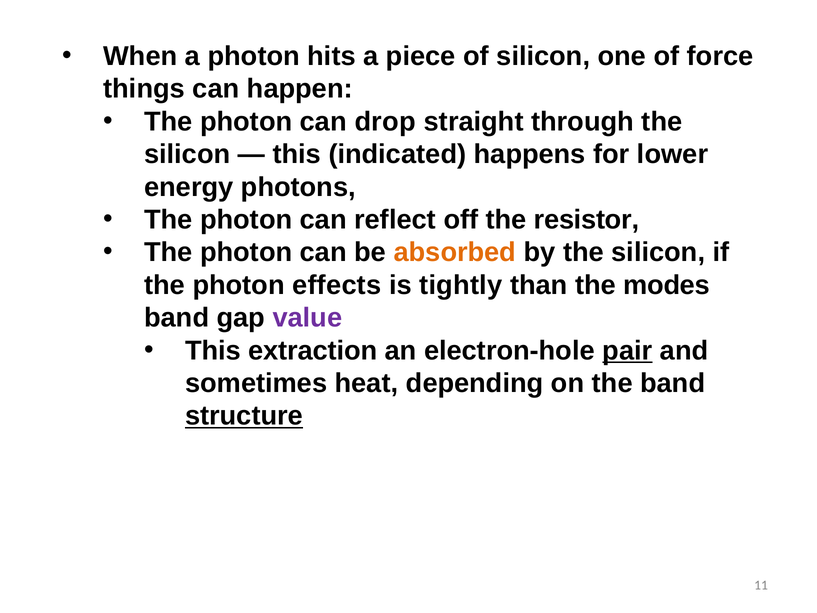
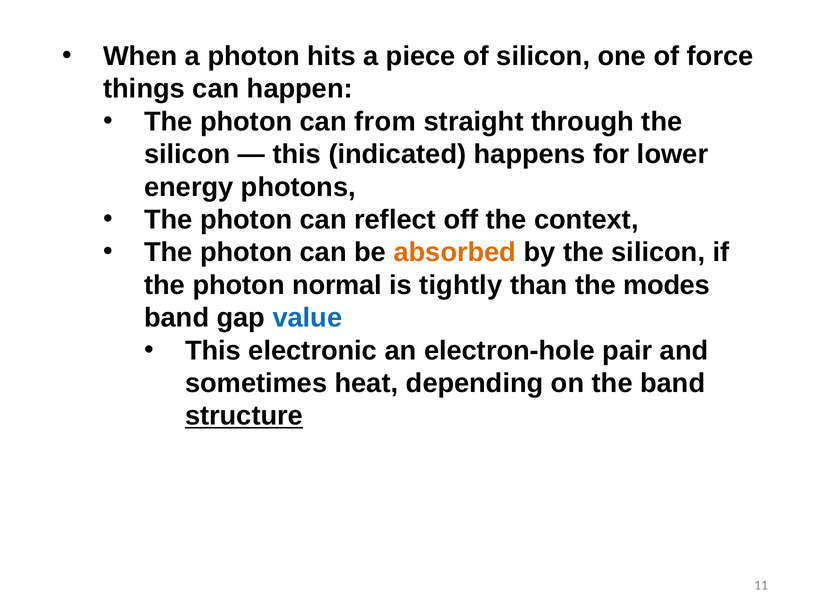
drop: drop -> from
resistor: resistor -> context
effects: effects -> normal
value colour: purple -> blue
extraction: extraction -> electronic
pair underline: present -> none
